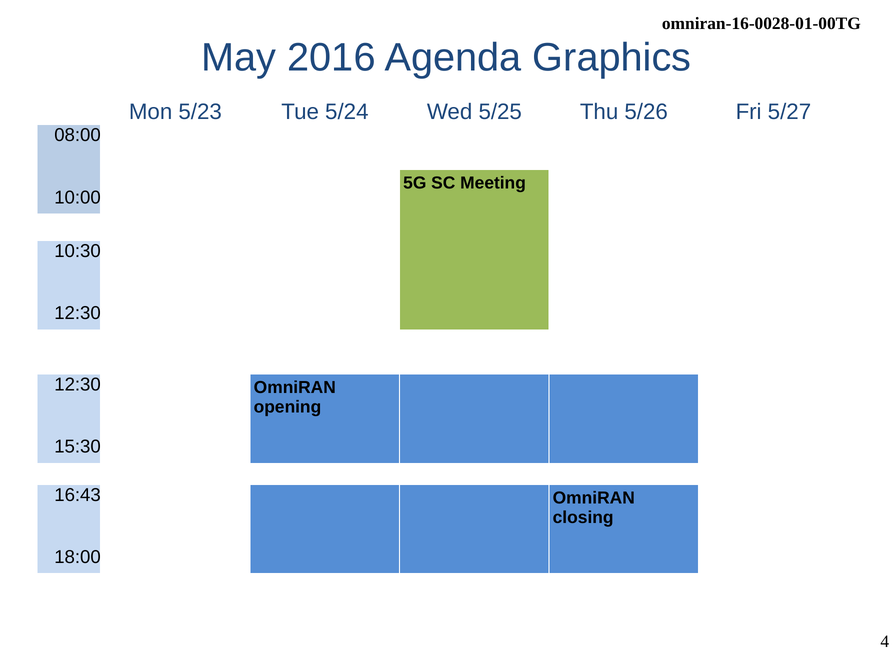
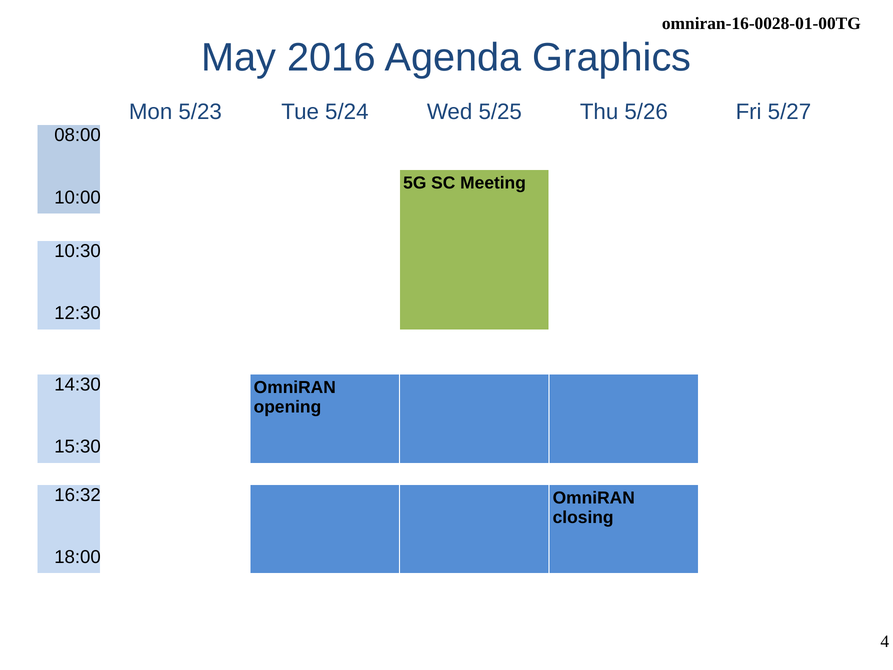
12:30 at (78, 385): 12:30 -> 14:30
16:43: 16:43 -> 16:32
